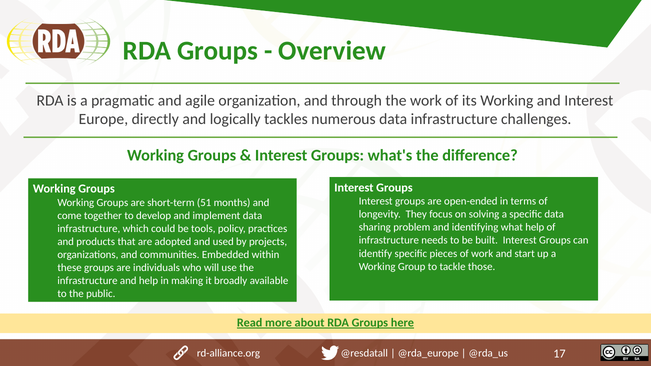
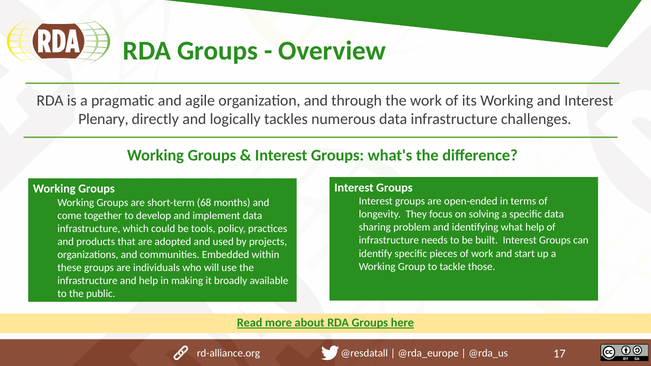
Europe: Europe -> Plenary
51: 51 -> 68
